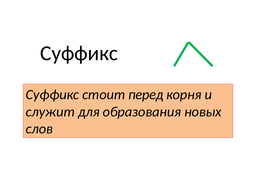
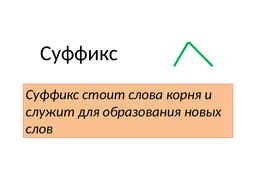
перед: перед -> слова
